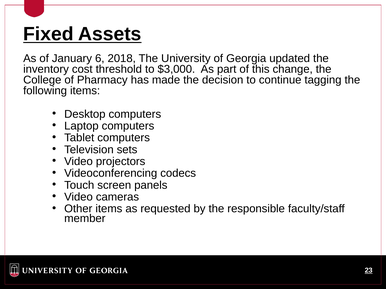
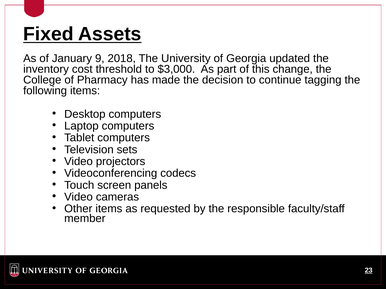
6: 6 -> 9
